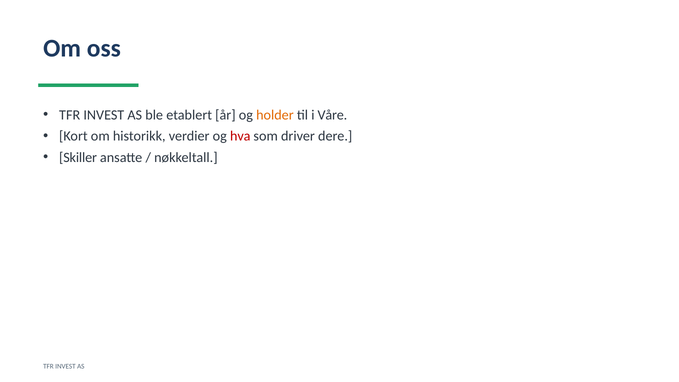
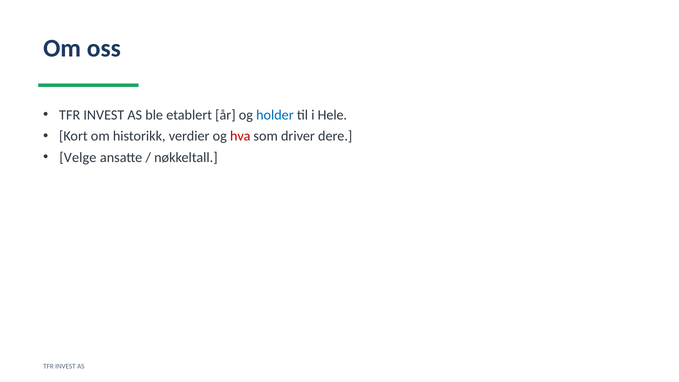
holder colour: orange -> blue
Våre: Våre -> Hele
Skiller: Skiller -> Velge
